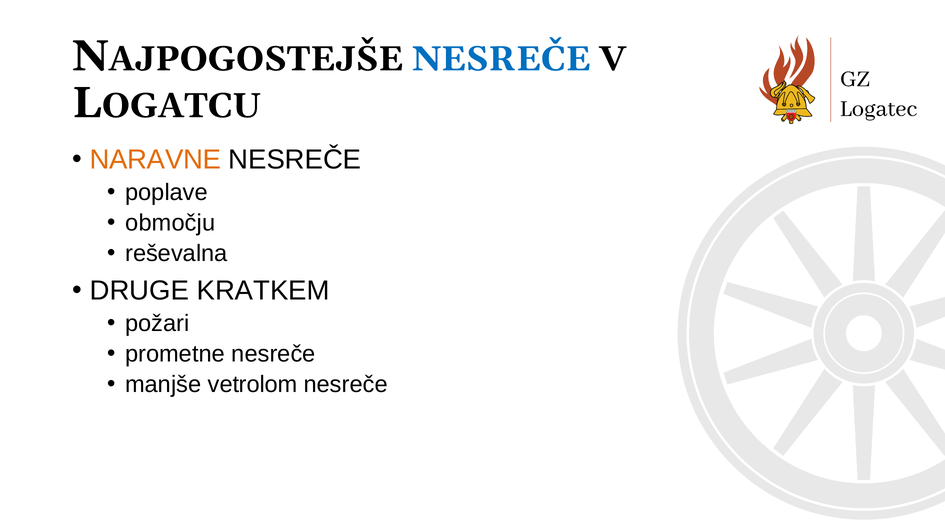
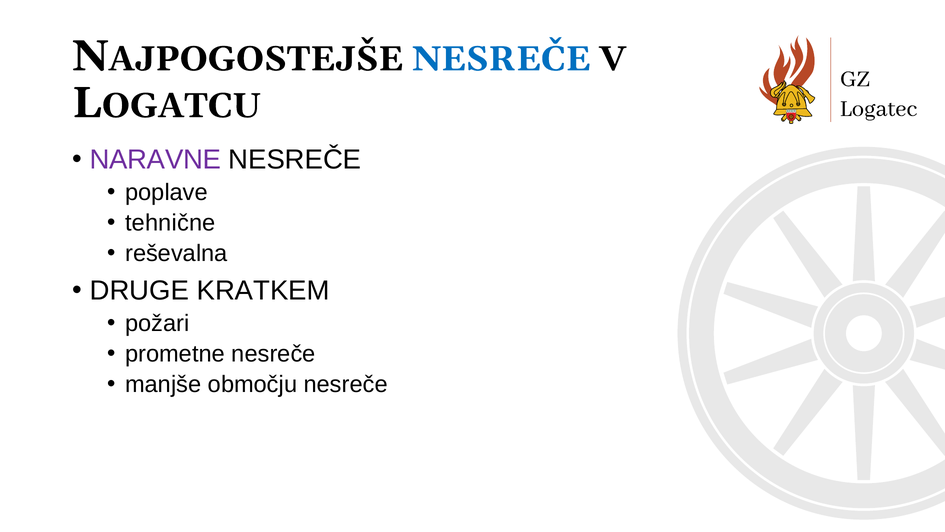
NARAVNE colour: orange -> purple
območju: območju -> tehnične
vetrolom: vetrolom -> območju
